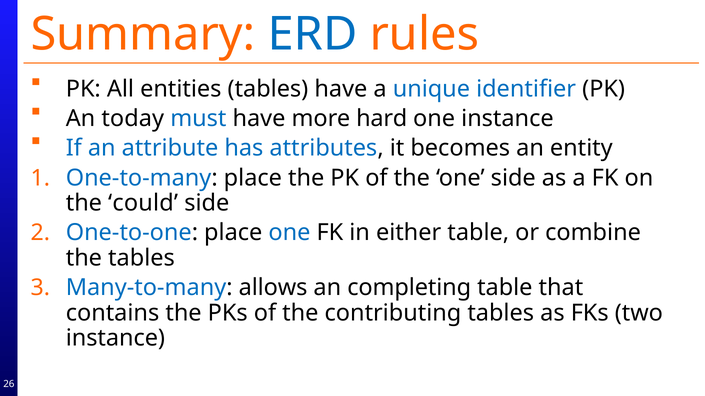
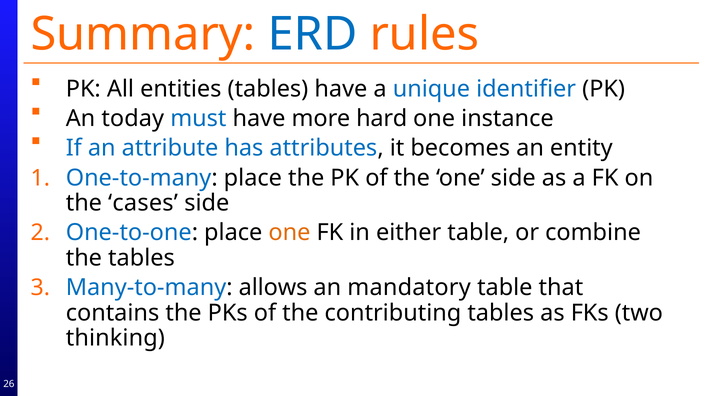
could: could -> cases
one at (289, 233) colour: blue -> orange
completing: completing -> mandatory
instance at (115, 339): instance -> thinking
